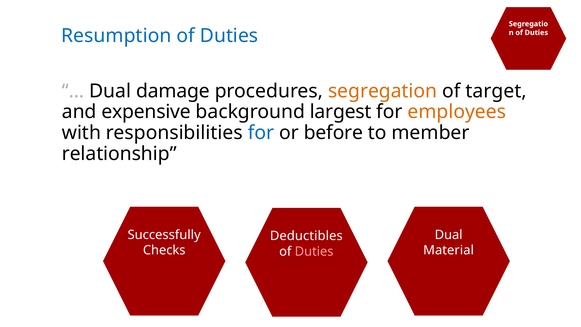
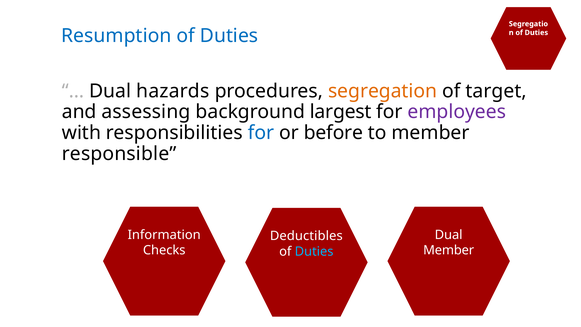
damage: damage -> hazards
expensive: expensive -> assessing
employees colour: orange -> purple
relationship: relationship -> responsible
Successfully: Successfully -> Information
Material at (449, 250): Material -> Member
Duties at (314, 251) colour: pink -> light blue
